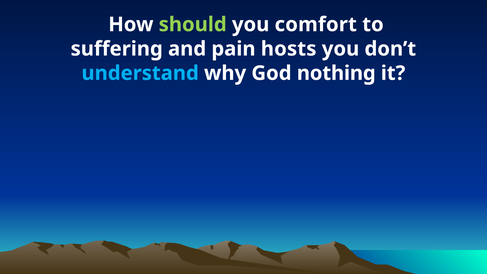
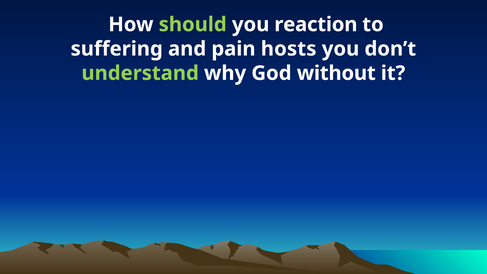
comfort: comfort -> reaction
understand colour: light blue -> light green
nothing: nothing -> without
